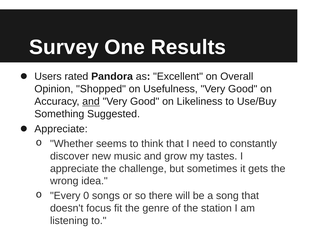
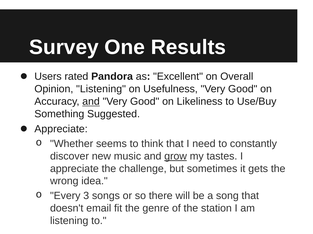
Opinion Shopped: Shopped -> Listening
grow underline: none -> present
0: 0 -> 3
focus: focus -> email
